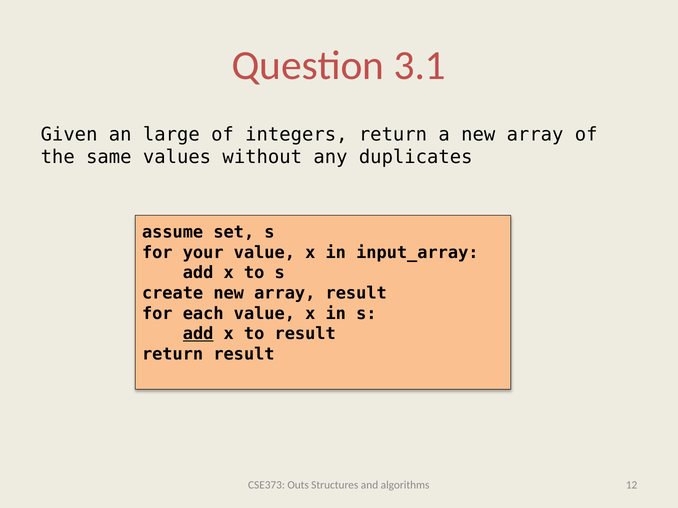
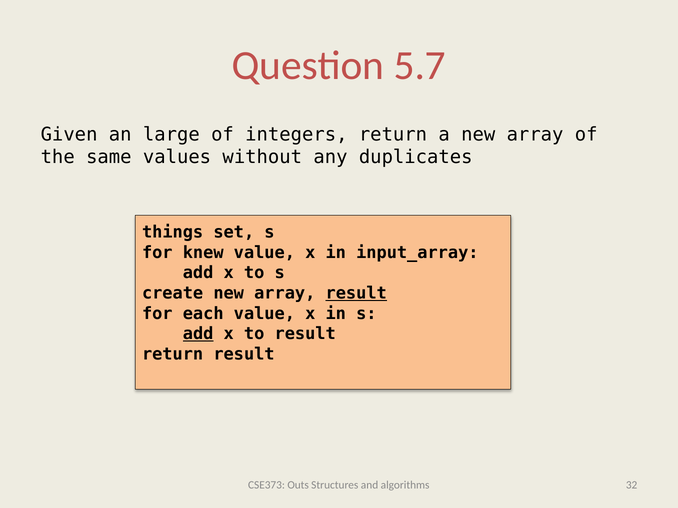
3.1: 3.1 -> 5.7
assume: assume -> things
your: your -> knew
result at (356, 294) underline: none -> present
12: 12 -> 32
